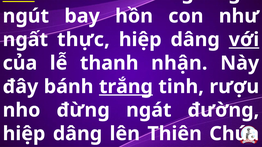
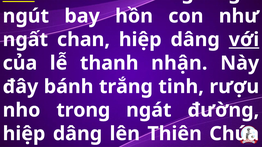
thực: thực -> chan
trắng underline: present -> none
đừng: đừng -> trong
